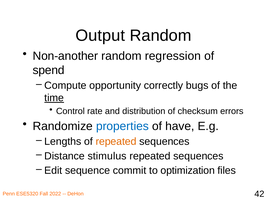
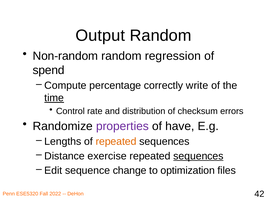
Non-another: Non-another -> Non-random
opportunity: opportunity -> percentage
bugs: bugs -> write
properties colour: blue -> purple
stimulus: stimulus -> exercise
sequences at (198, 156) underline: none -> present
commit: commit -> change
